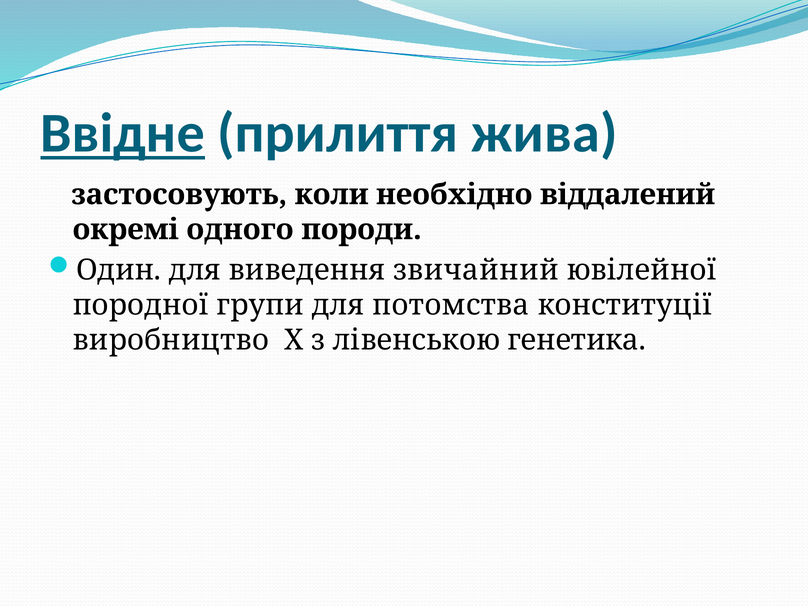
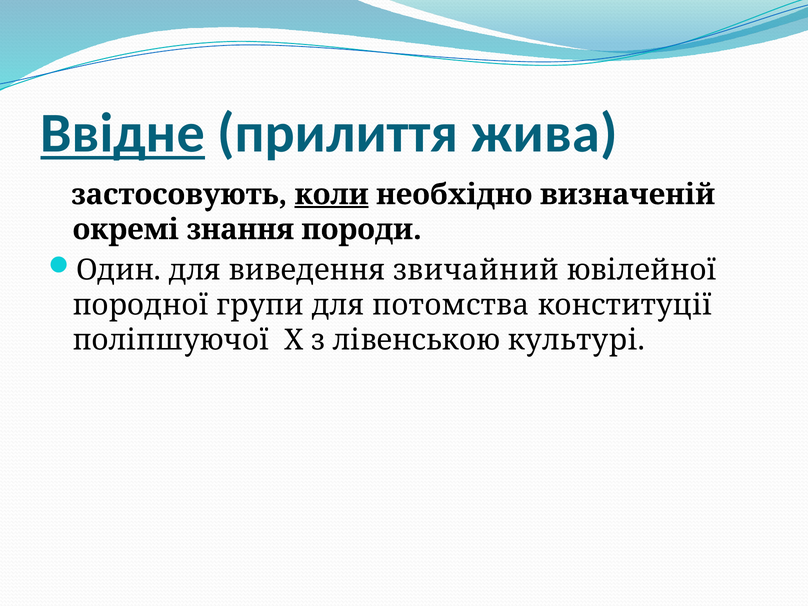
коли underline: none -> present
віддалений: віддалений -> визначеній
одного: одного -> знання
виробництво: виробництво -> поліпшуючої
генетика: генетика -> культурі
